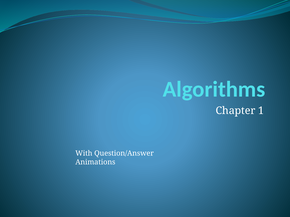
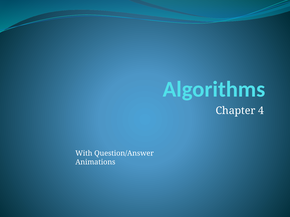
1: 1 -> 4
